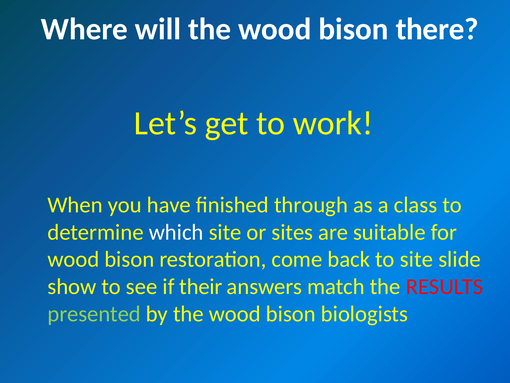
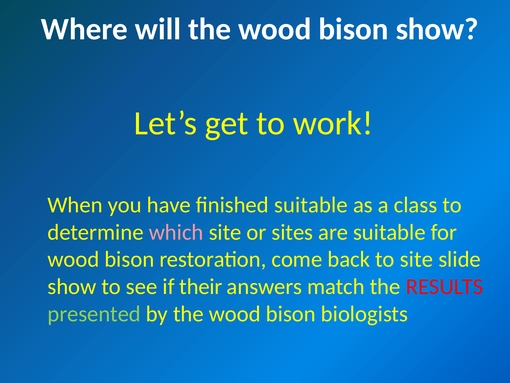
bison there: there -> show
finished through: through -> suitable
which colour: white -> pink
